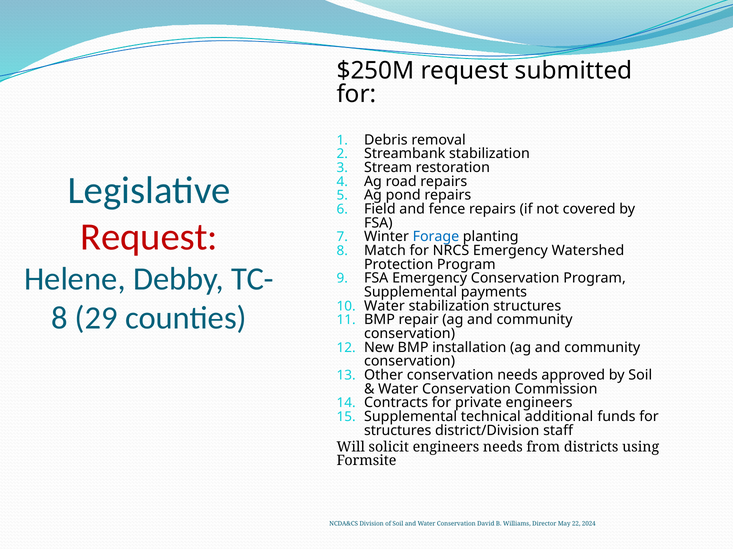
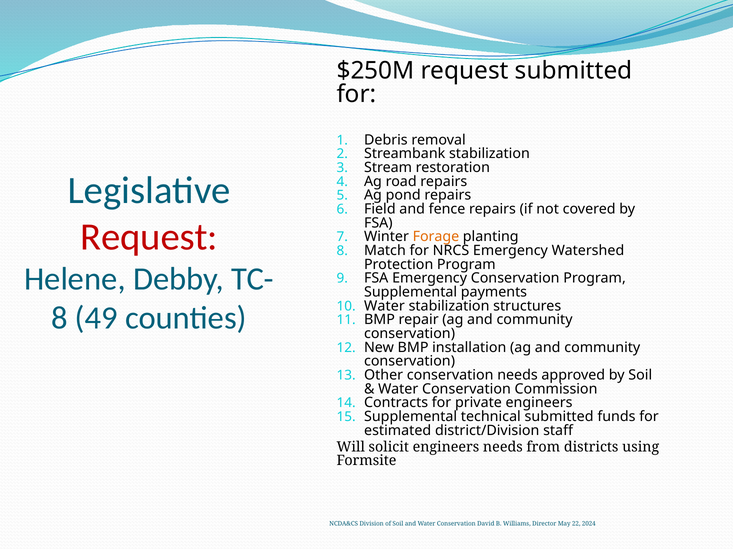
Forage colour: blue -> orange
29: 29 -> 49
technical additional: additional -> submitted
structures at (398, 431): structures -> estimated
